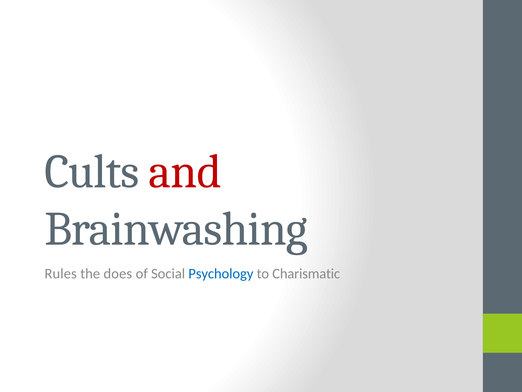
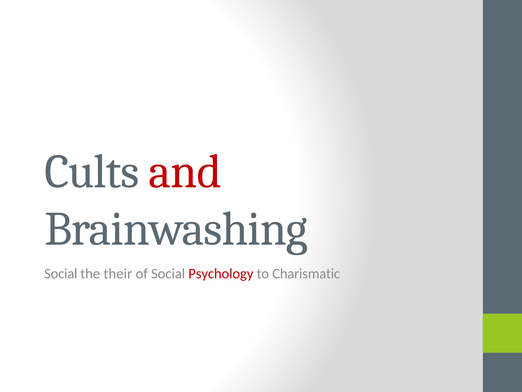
Rules at (61, 273): Rules -> Social
does: does -> their
Psychology colour: blue -> red
